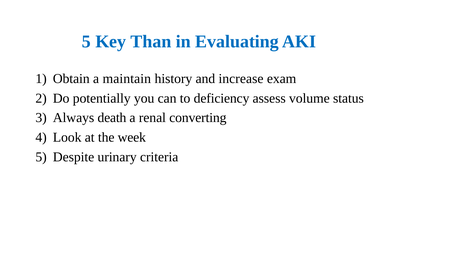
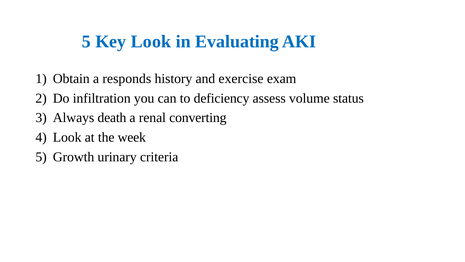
Key Than: Than -> Look
maintain: maintain -> responds
increase: increase -> exercise
potentially: potentially -> infiltration
Despite: Despite -> Growth
